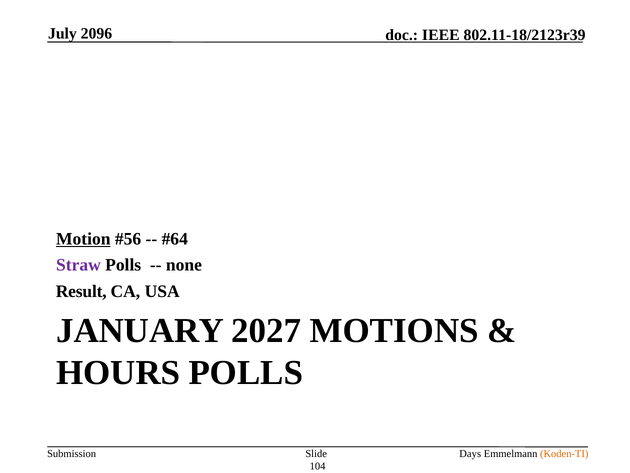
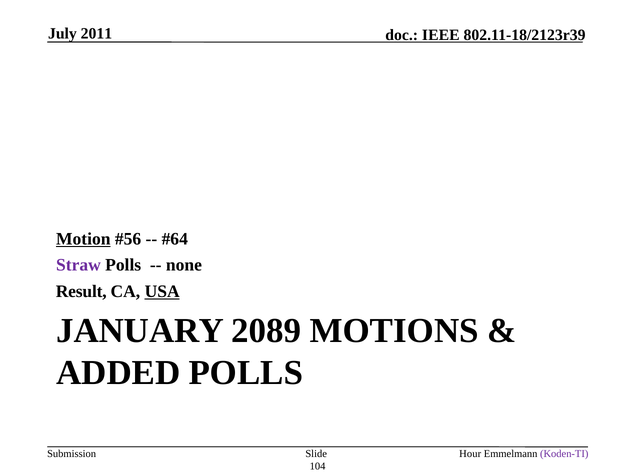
2096: 2096 -> 2011
USA underline: none -> present
2027: 2027 -> 2089
HOURS: HOURS -> ADDED
Days: Days -> Hour
Koden-TI colour: orange -> purple
